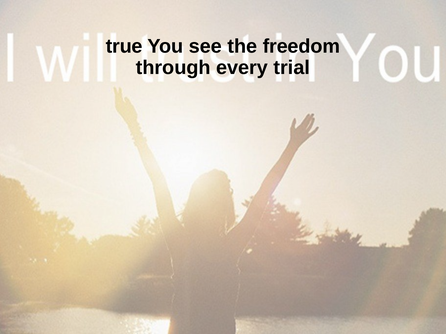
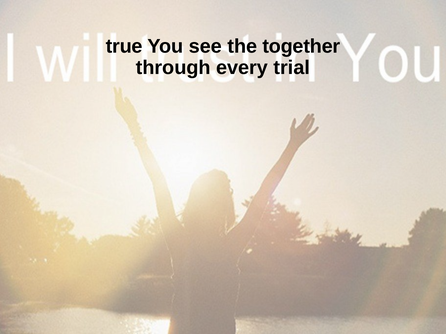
freedom: freedom -> together
